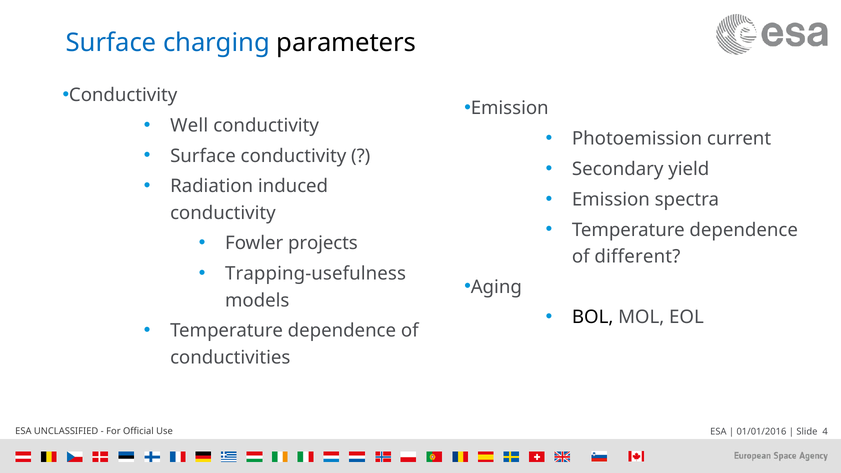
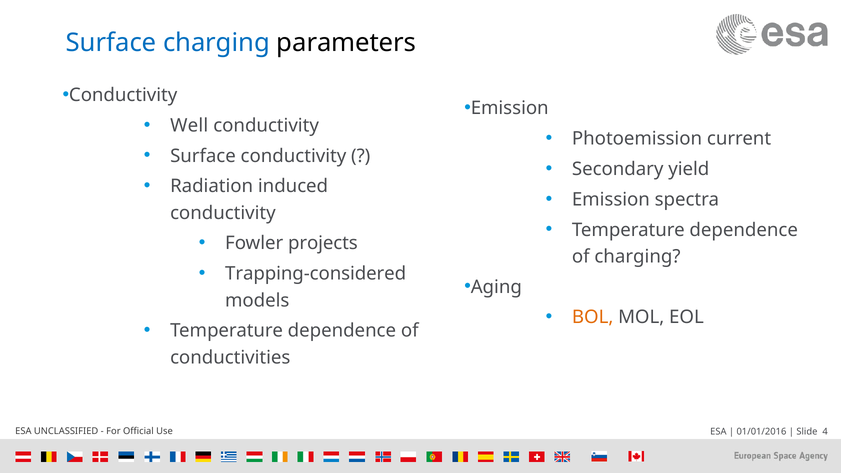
of different: different -> charging
Trapping-usefulness: Trapping-usefulness -> Trapping-considered
BOL colour: black -> orange
